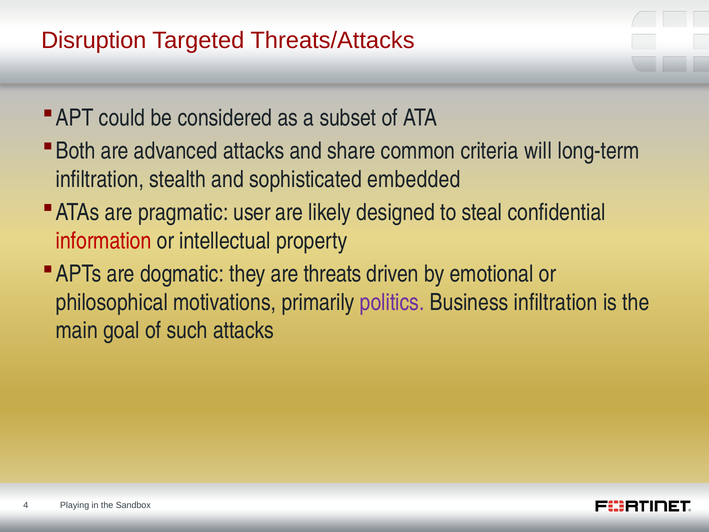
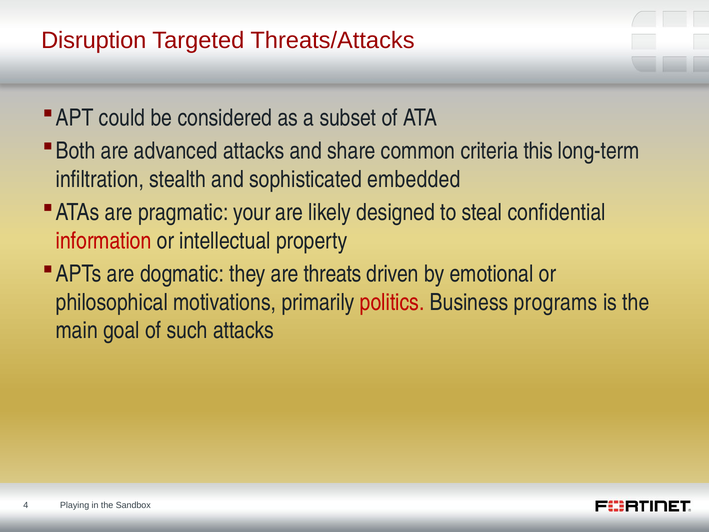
will: will -> this
user: user -> your
politics colour: purple -> red
Business infiltration: infiltration -> programs
